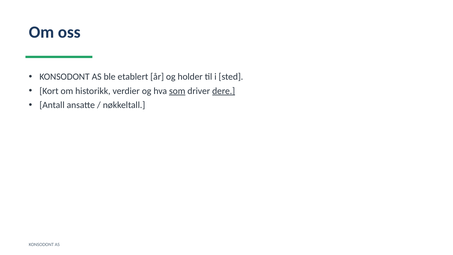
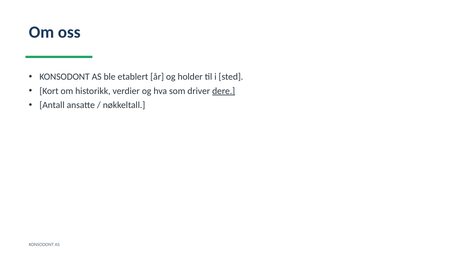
som underline: present -> none
